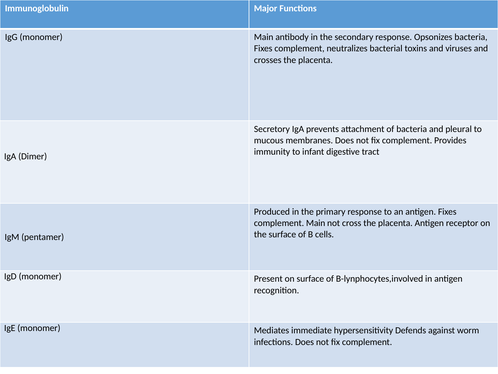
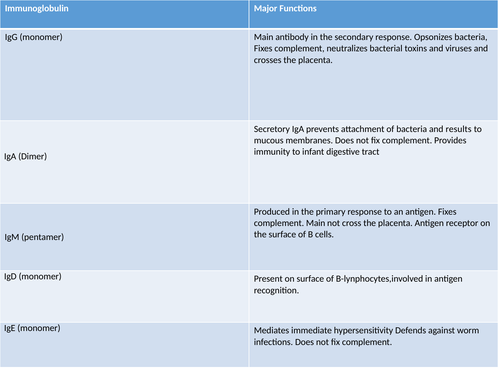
pleural: pleural -> results
